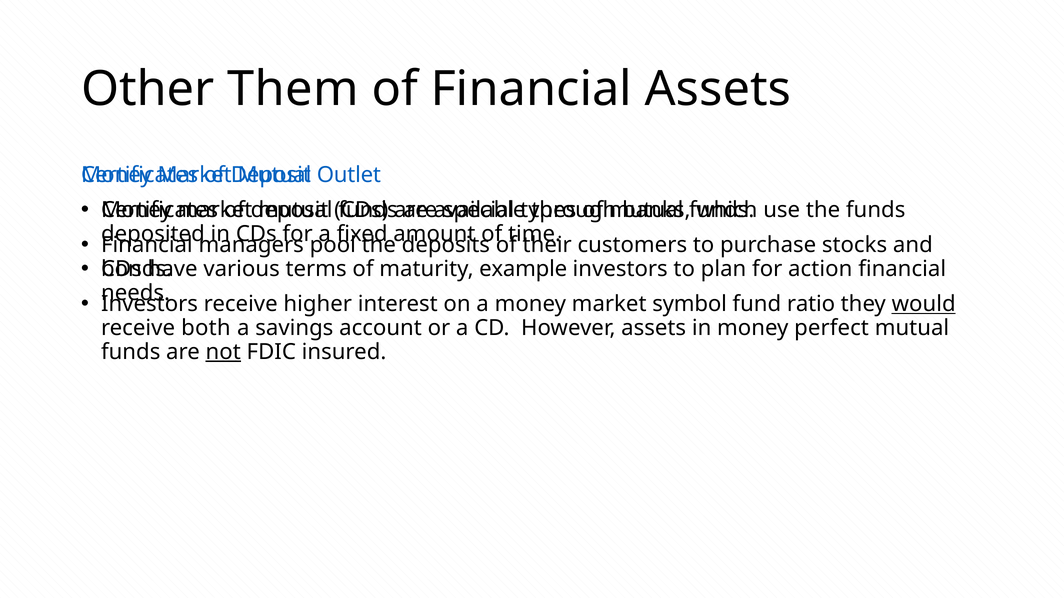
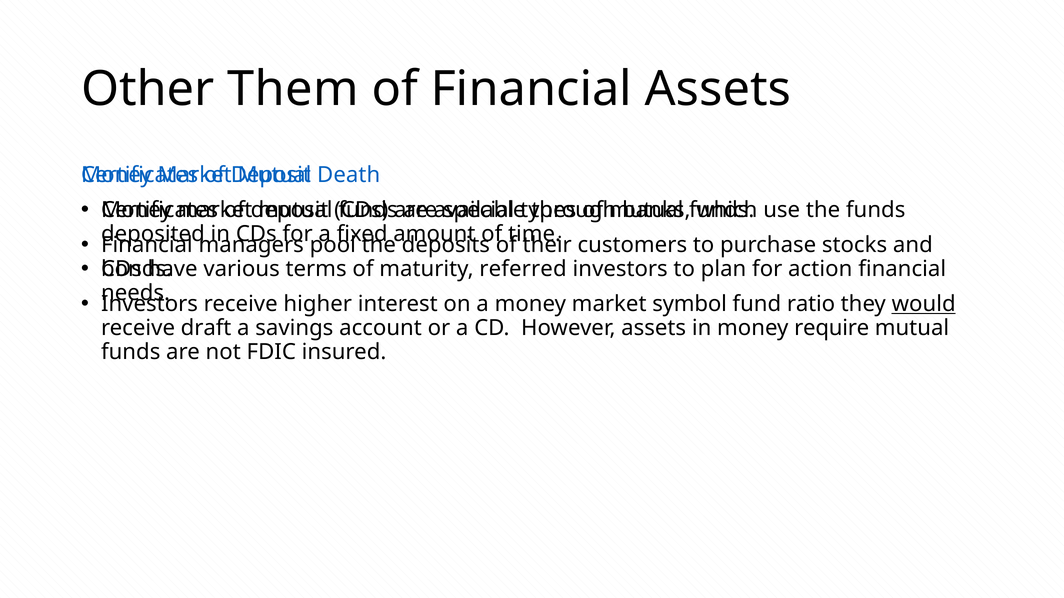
Outlet: Outlet -> Death
example: example -> referred
both: both -> draft
perfect: perfect -> require
not underline: present -> none
